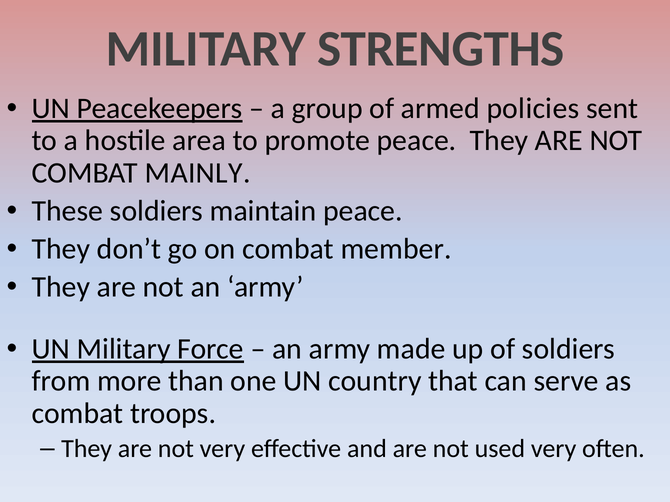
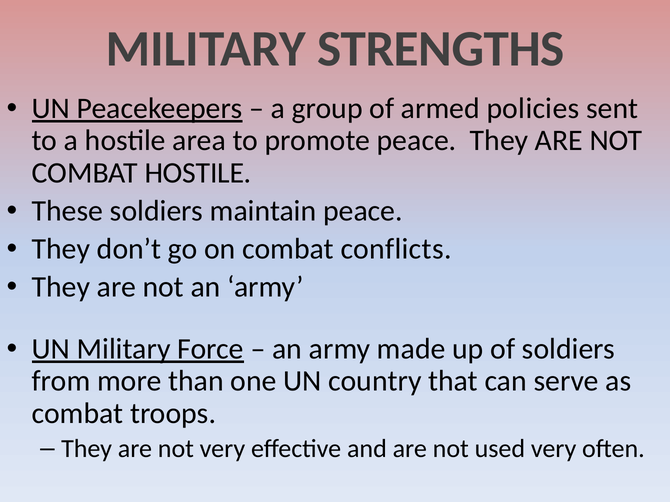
COMBAT MAINLY: MAINLY -> HOSTILE
member: member -> conflicts
